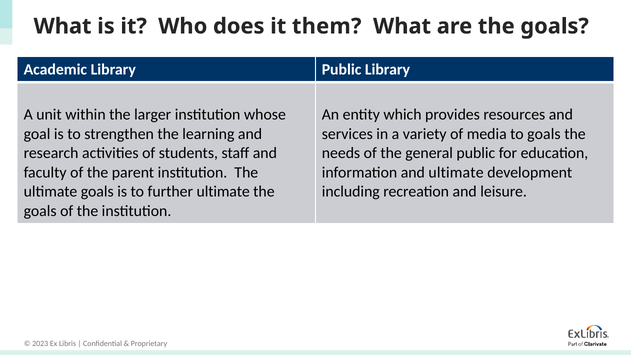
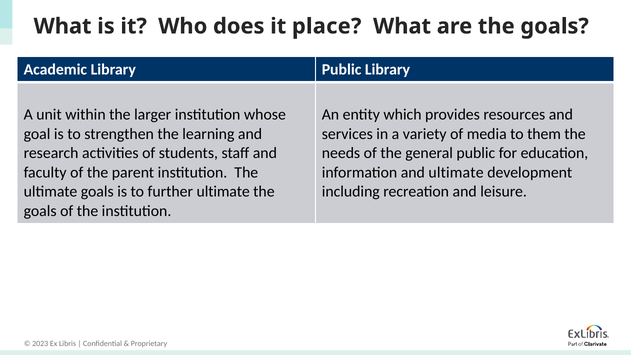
them: them -> place
to goals: goals -> them
